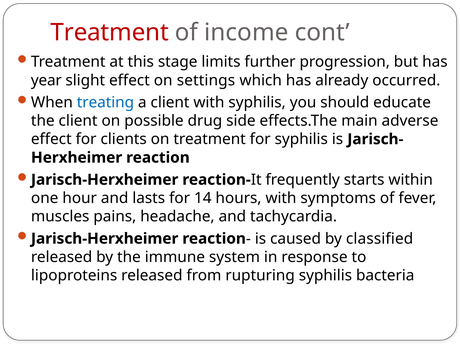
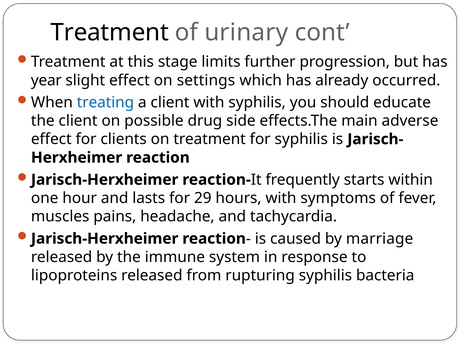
Treatment at (110, 32) colour: red -> black
income: income -> urinary
14: 14 -> 29
classified: classified -> marriage
